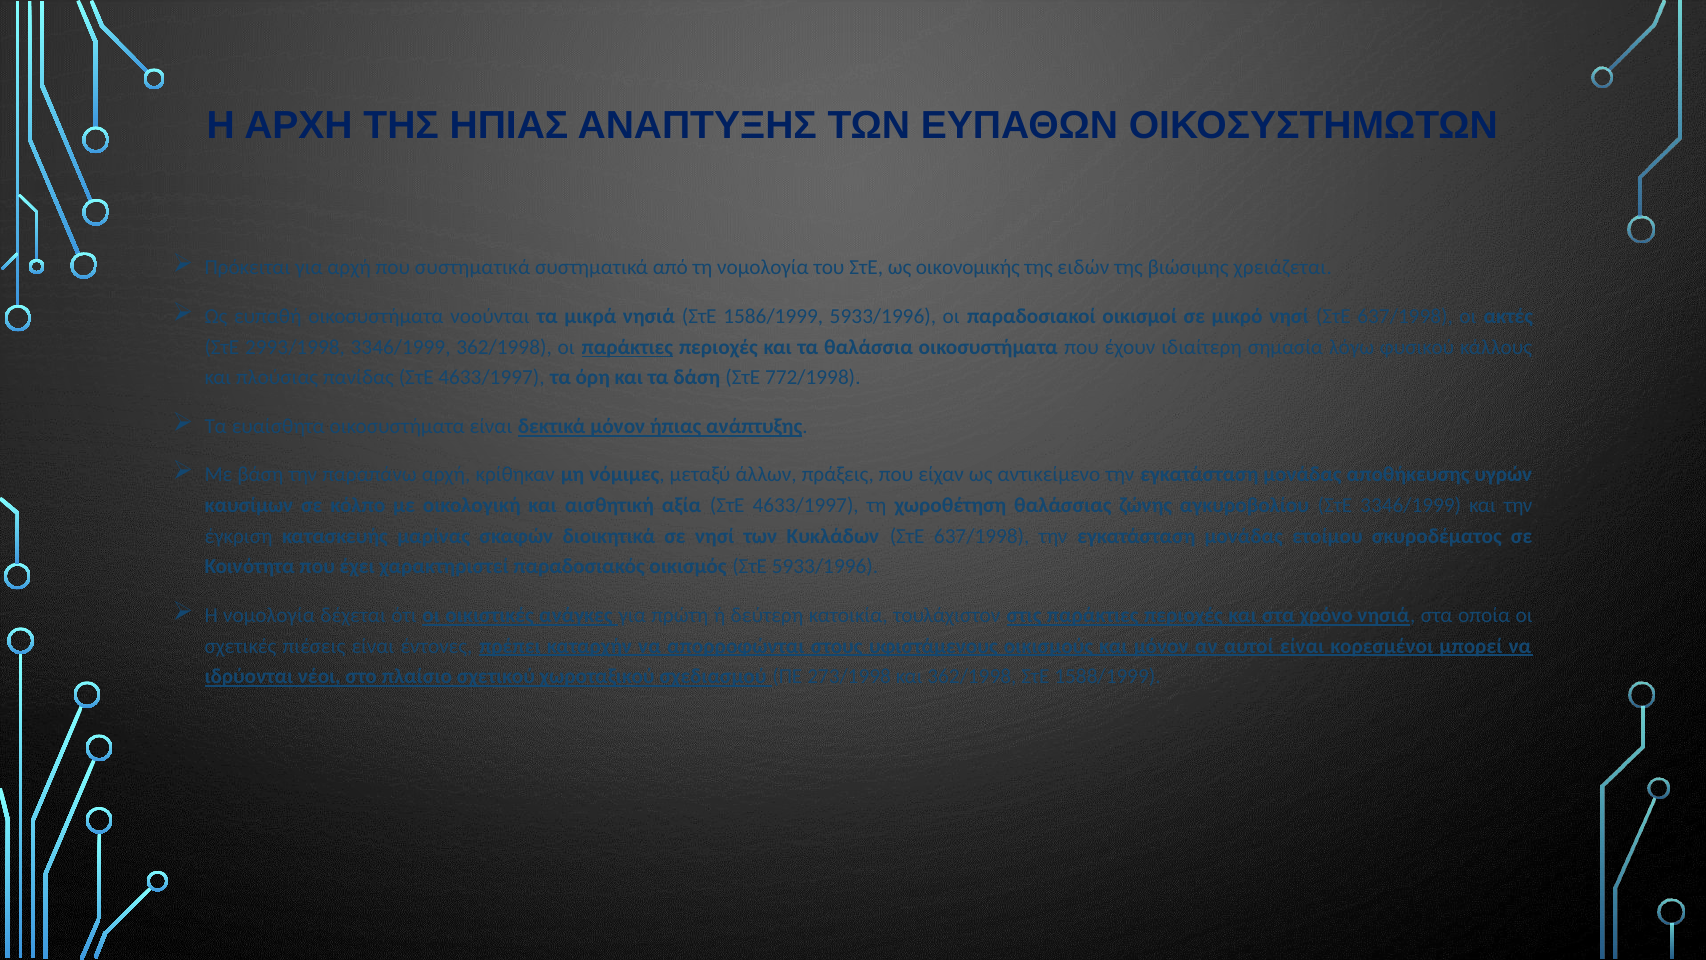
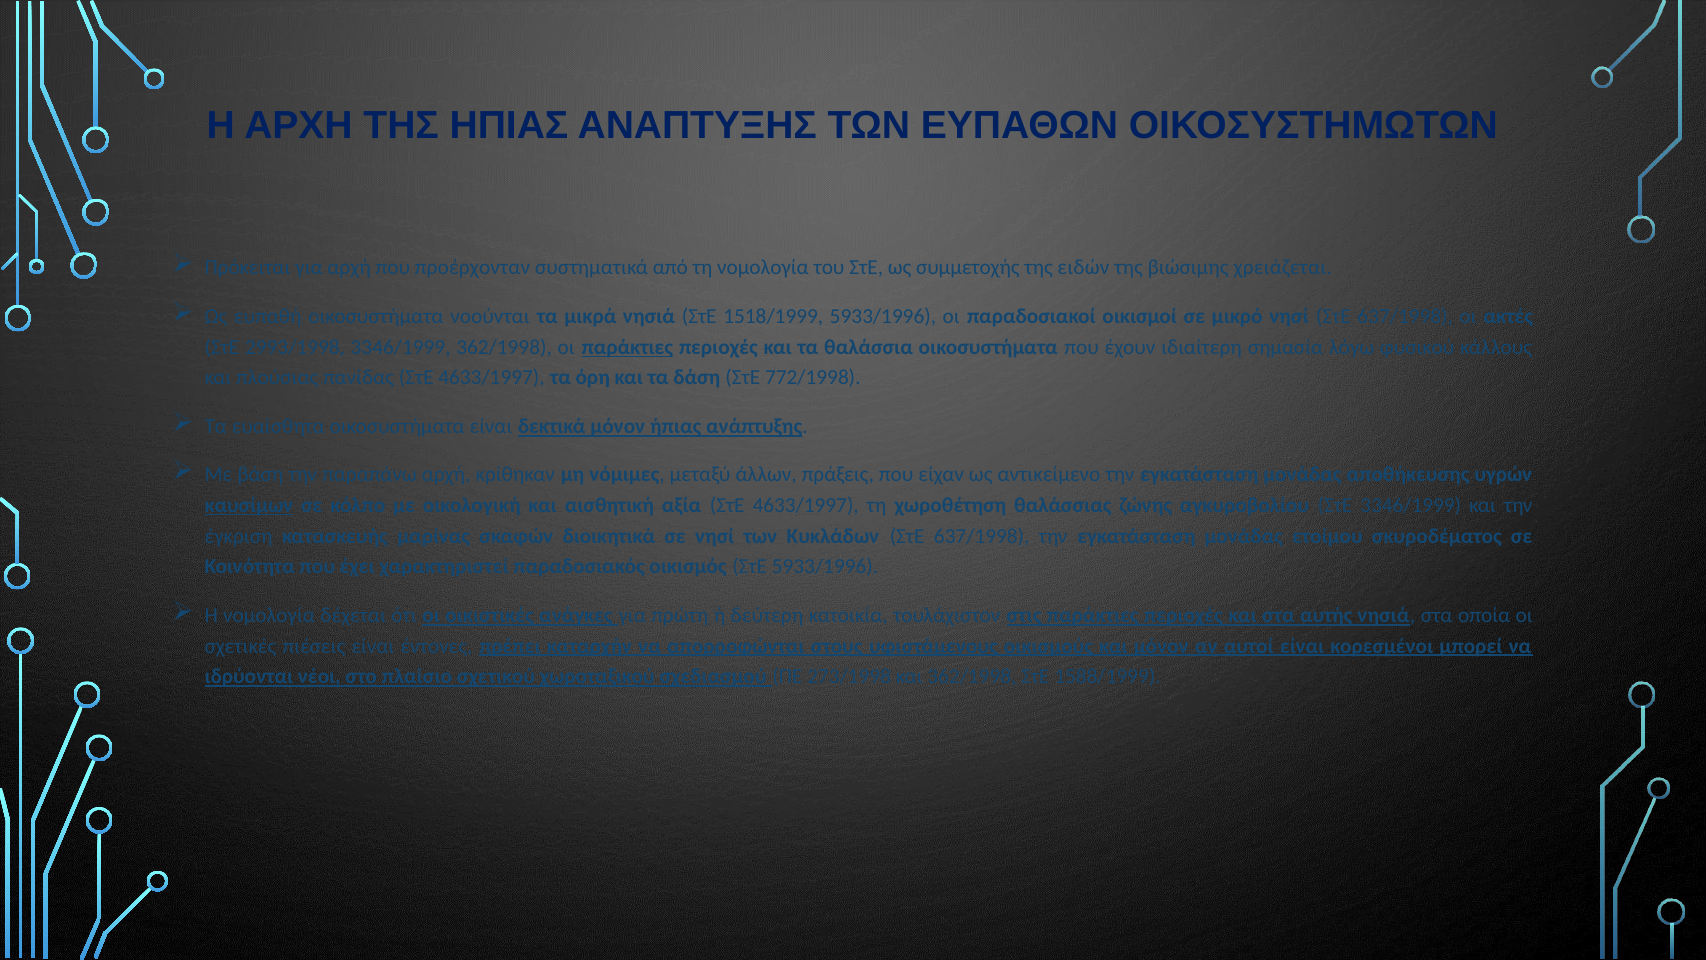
που συστηματικά: συστηματικά -> προέρχονταν
οικονομικής: οικονομικής -> συμμετοχής
1586/1999: 1586/1999 -> 1518/1999
καυσίμων underline: none -> present
χρόνο: χρόνο -> αυτής
